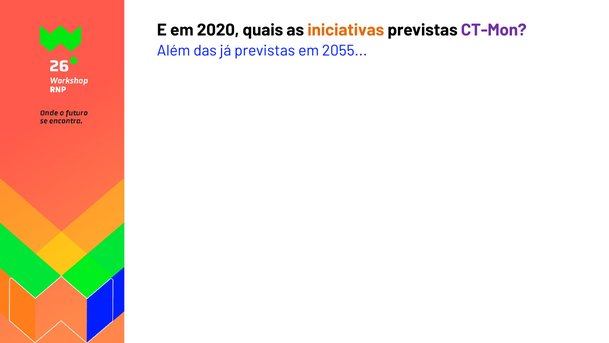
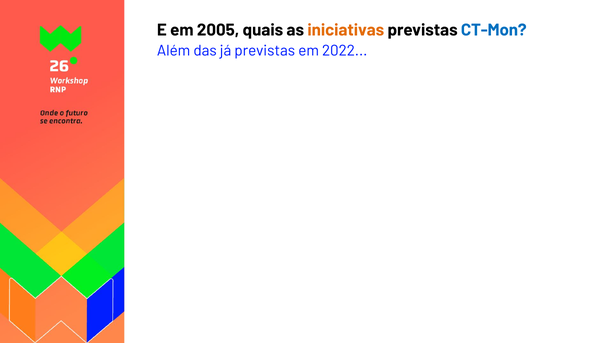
2020: 2020 -> 2005
CT-Mon colour: purple -> blue
2055: 2055 -> 2022
